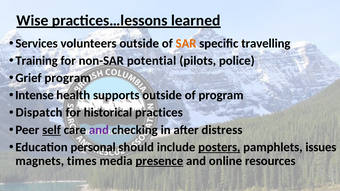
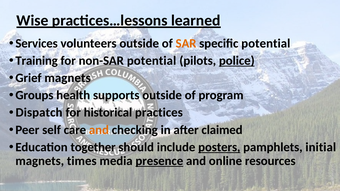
specific travelling: travelling -> potential
police underline: none -> present
Grief program: program -> magnets
Intense: Intense -> Groups
self underline: present -> none
and at (99, 130) colour: purple -> orange
distress: distress -> claimed
personal: personal -> together
issues: issues -> initial
